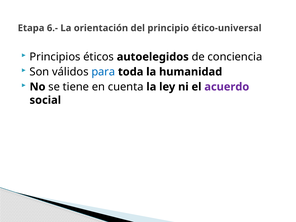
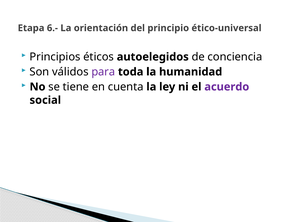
para colour: blue -> purple
